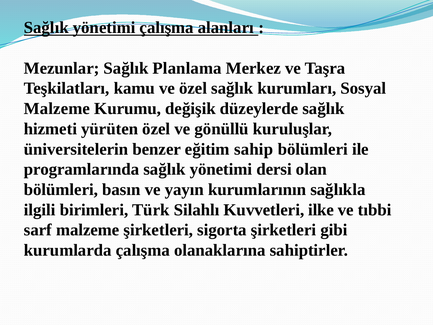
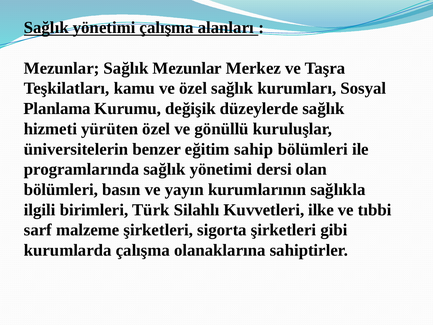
Sağlık Planlama: Planlama -> Mezunlar
Malzeme at (57, 109): Malzeme -> Planlama
